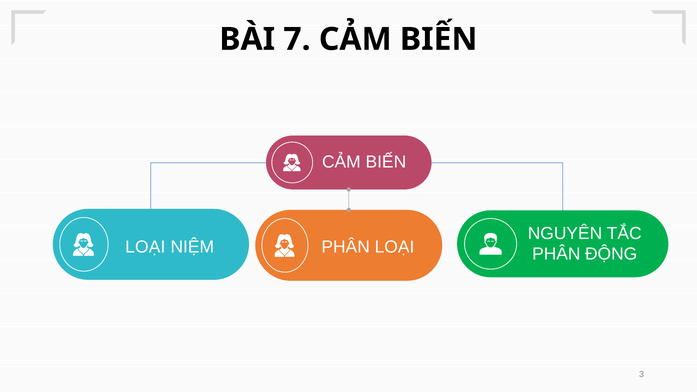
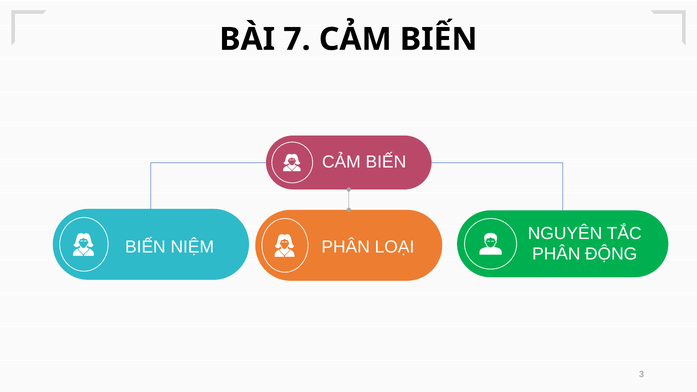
LOẠI at (145, 247): LOẠI -> BIẾN
